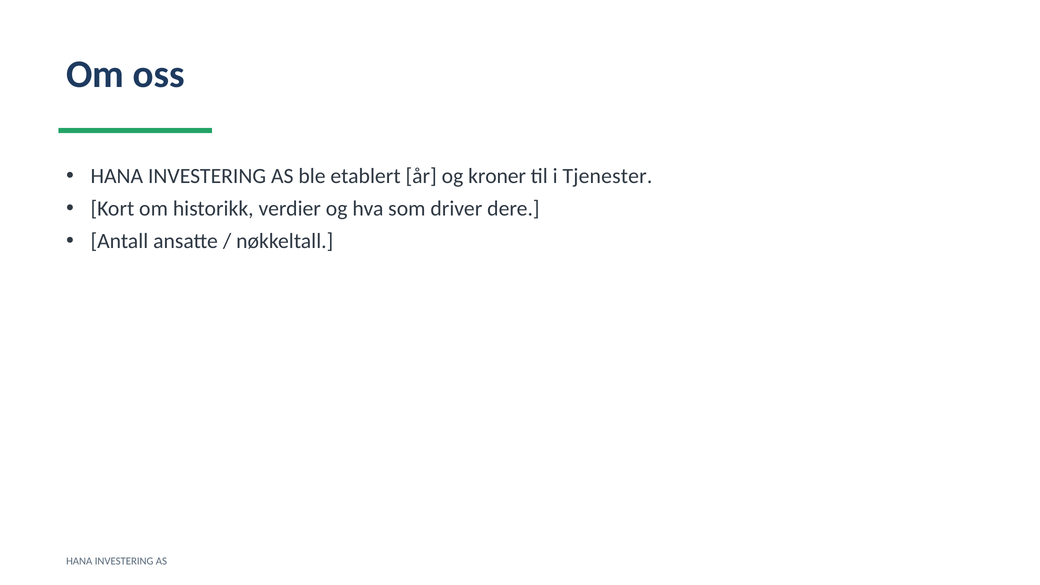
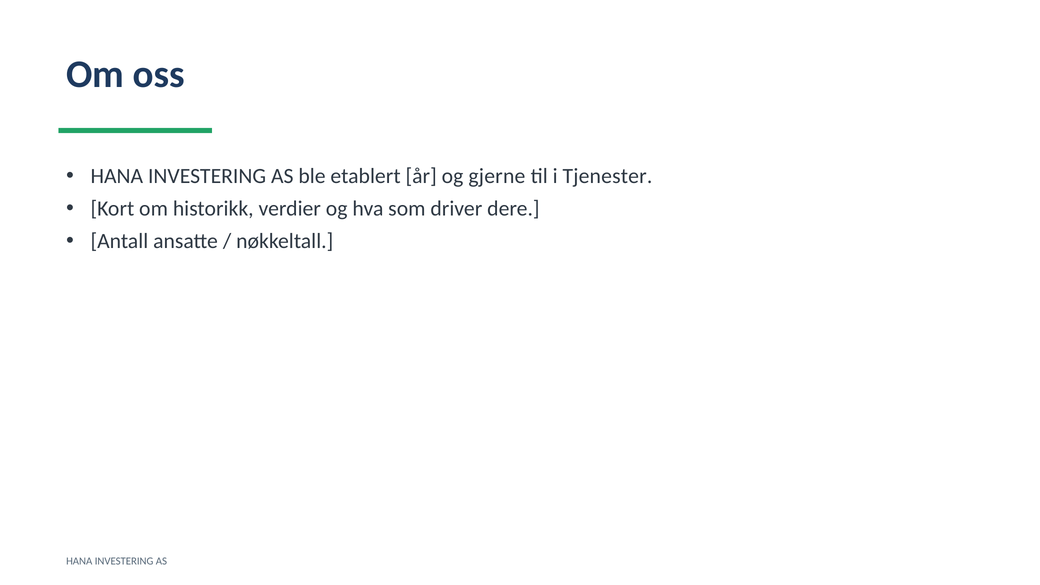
kroner: kroner -> gjerne
